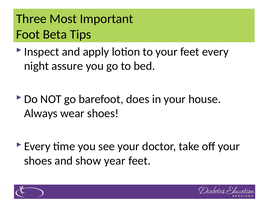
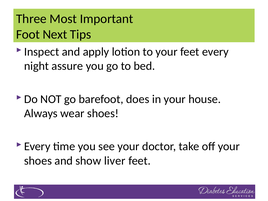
Beta: Beta -> Next
year: year -> liver
